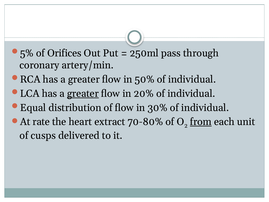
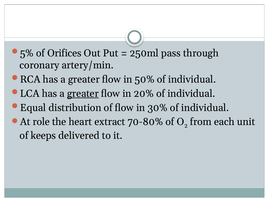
rate: rate -> role
from underline: present -> none
cusps: cusps -> keeps
